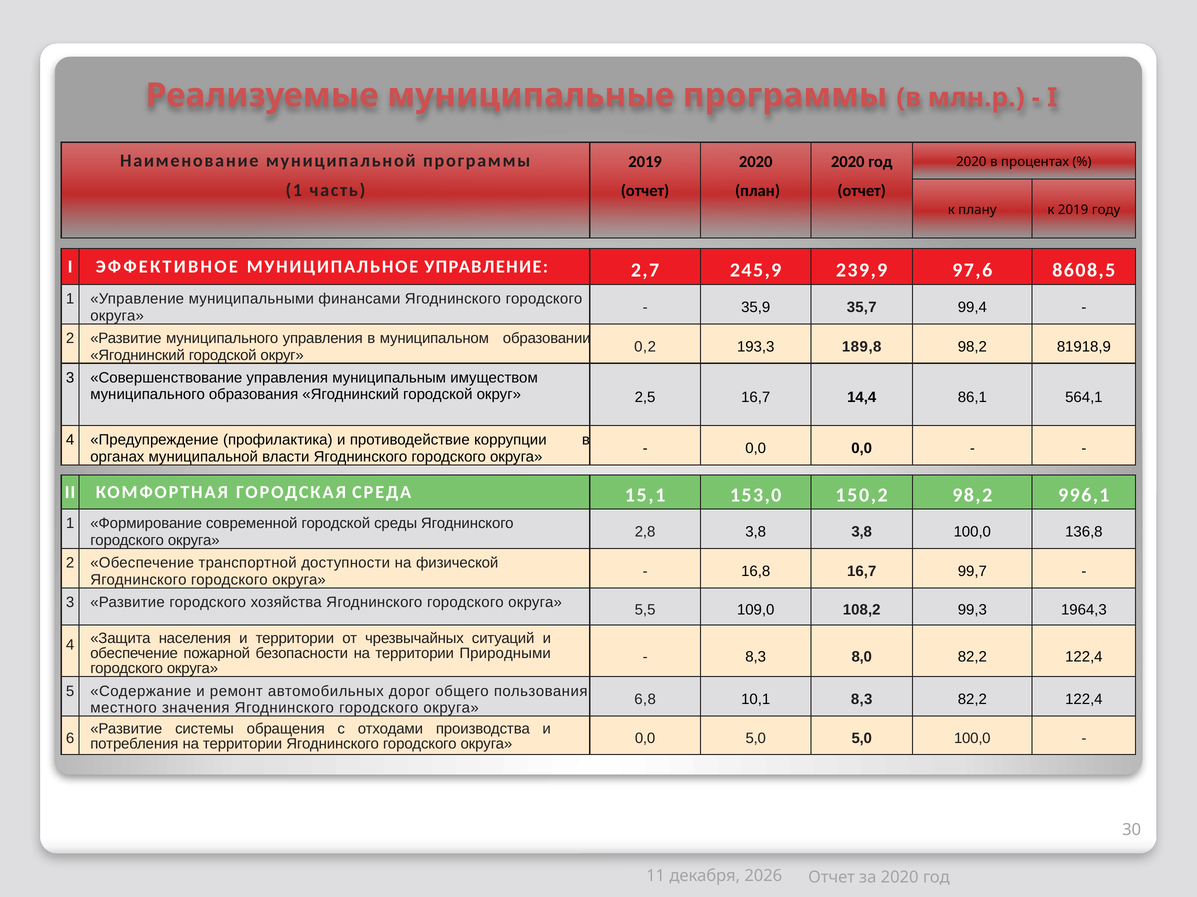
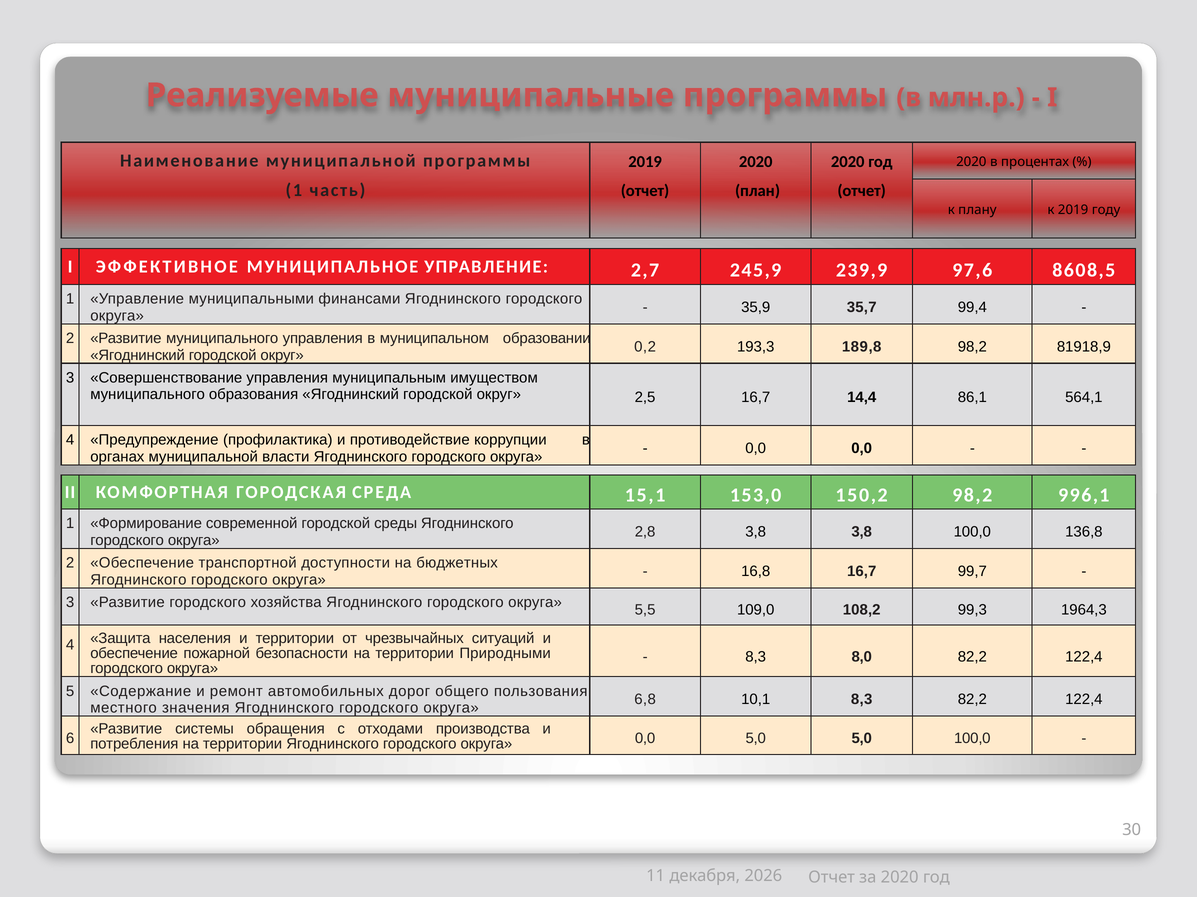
физической: физической -> бюджетных
